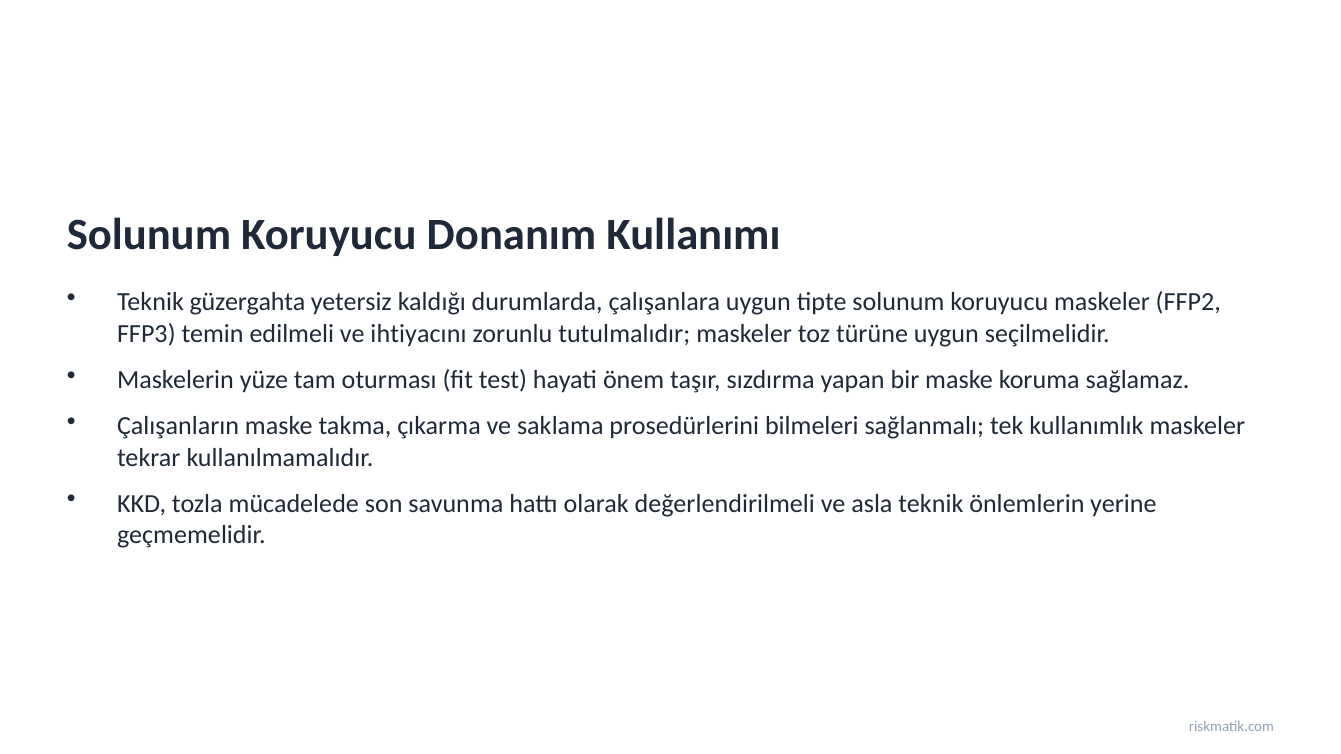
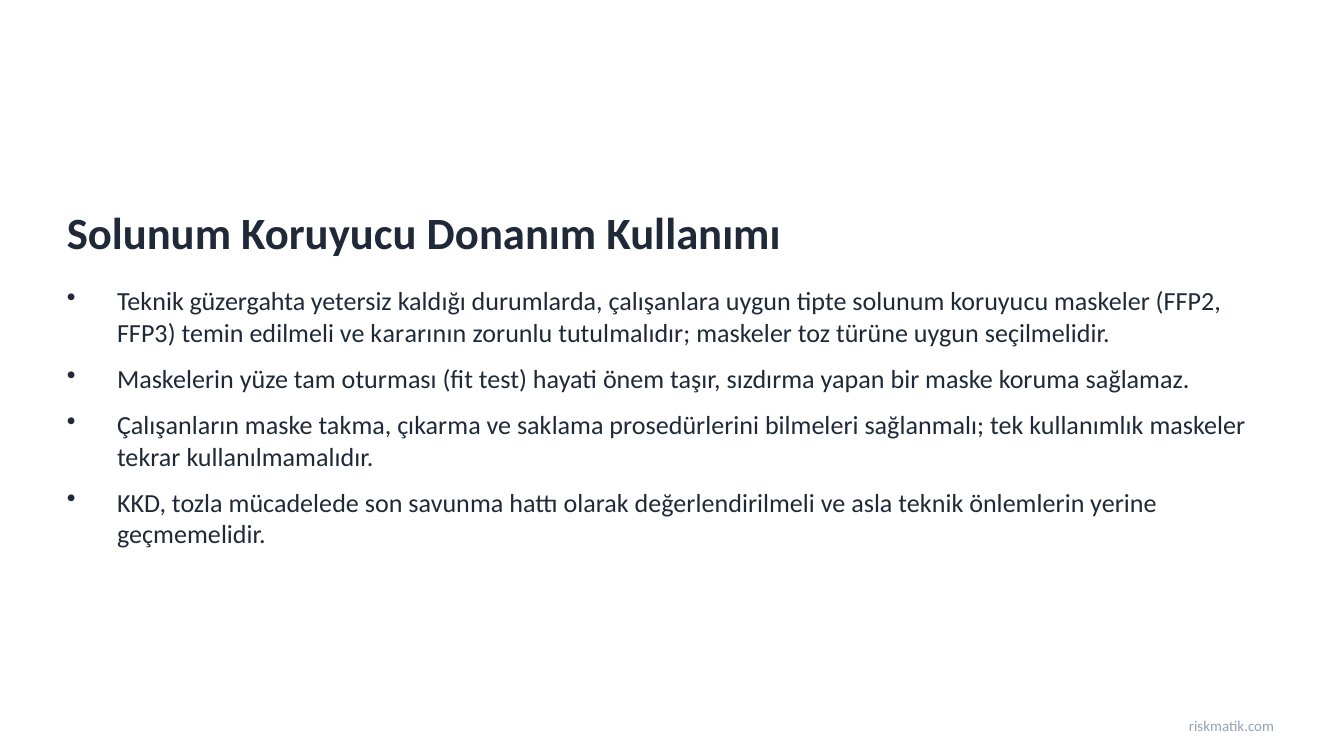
ihtiyacını: ihtiyacını -> kararının
